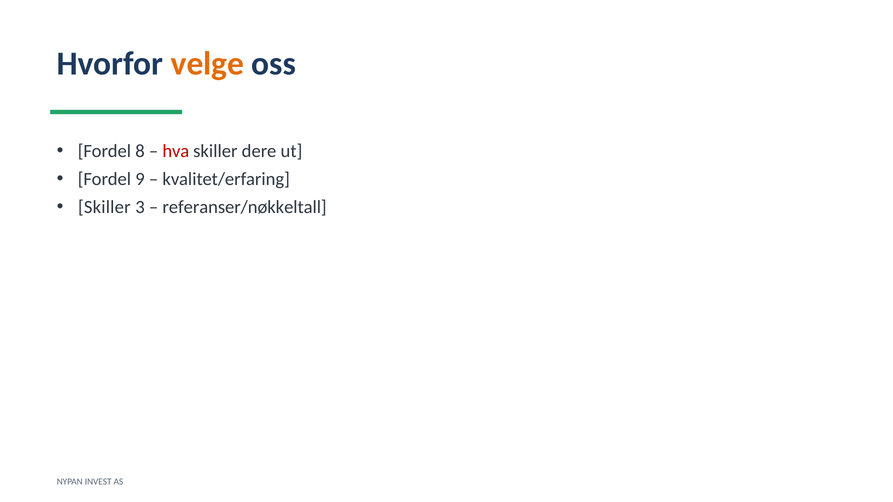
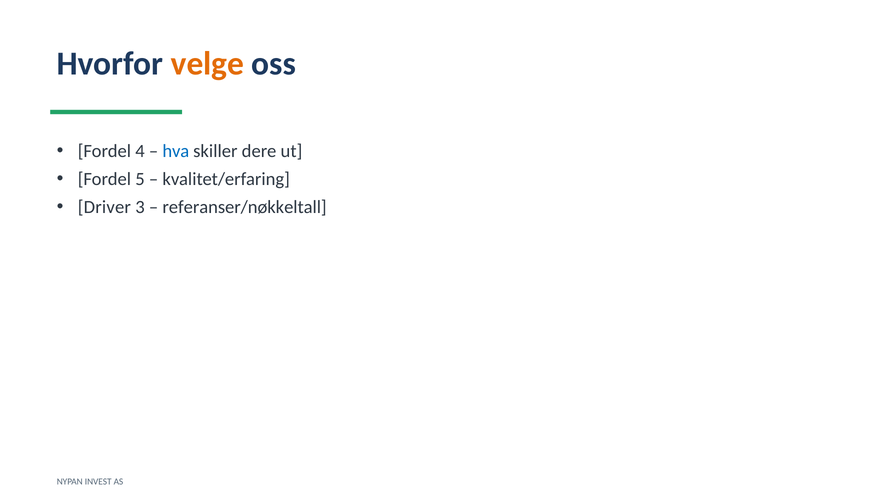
8: 8 -> 4
hva colour: red -> blue
9: 9 -> 5
Skiller at (104, 207): Skiller -> Driver
